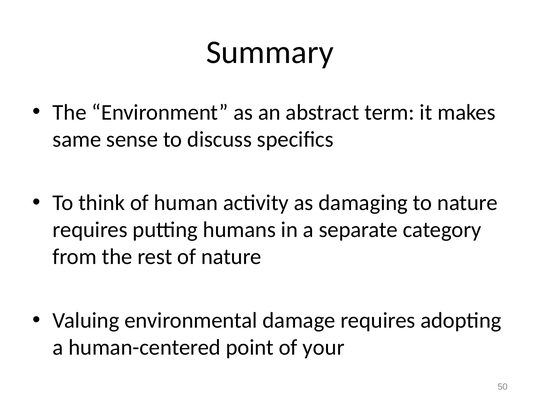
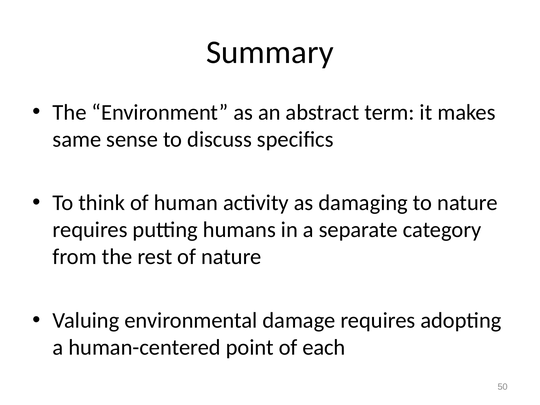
your: your -> each
